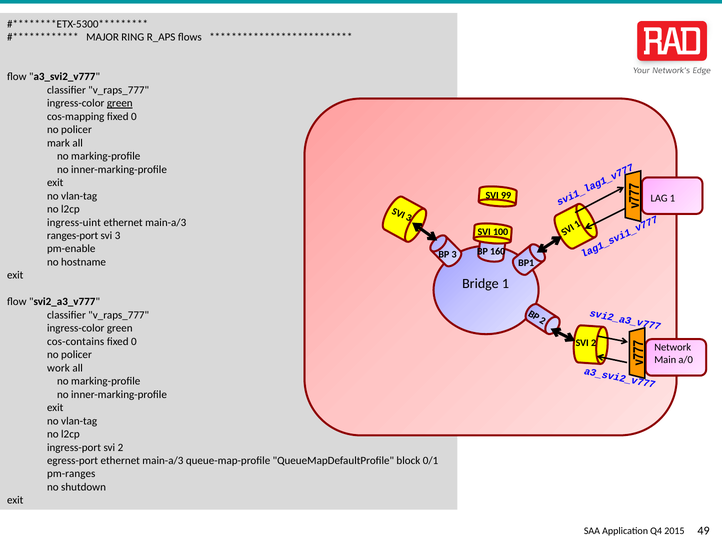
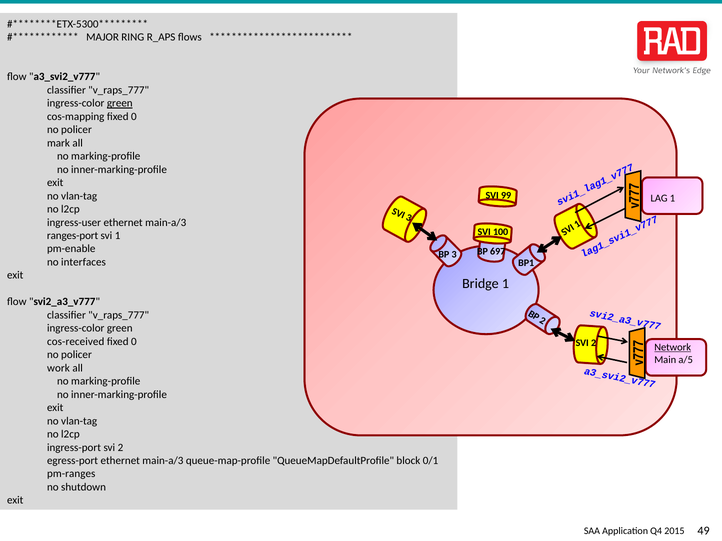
ingress-uint: ingress-uint -> ingress-user
svi 3: 3 -> 1
160: 160 -> 697
hostname: hostname -> interfaces
cos-contains: cos-contains -> cos-received
Network underline: none -> present
a/0: a/0 -> a/5
